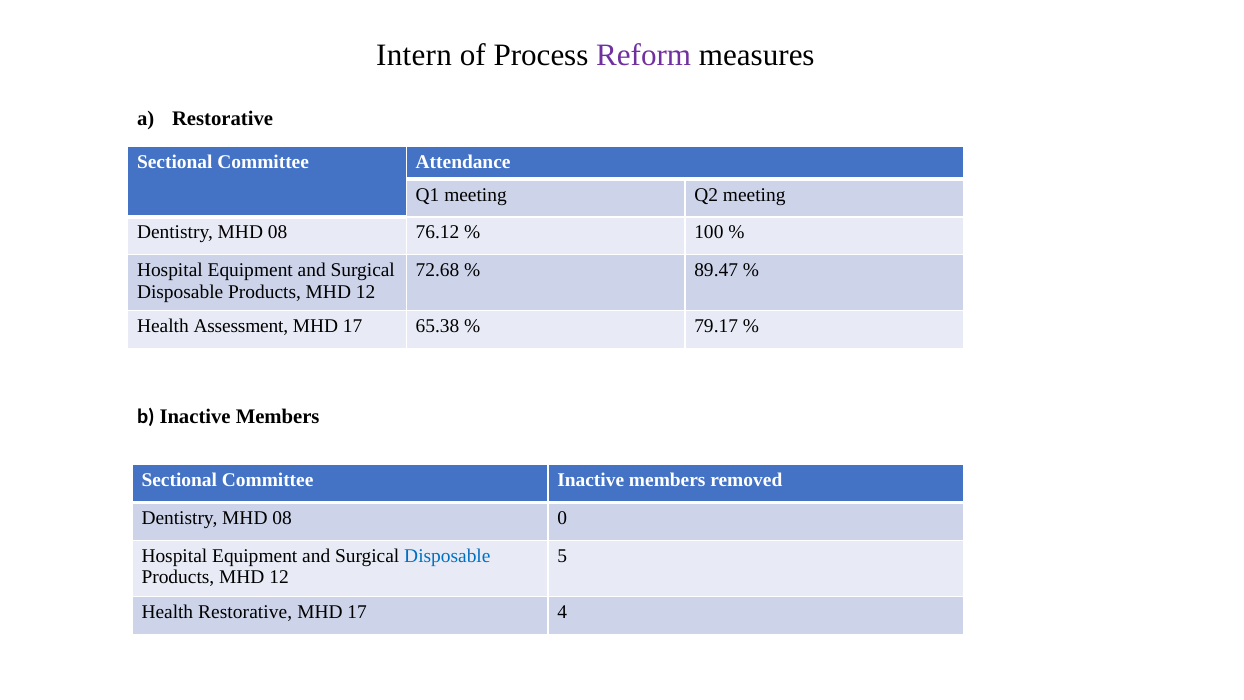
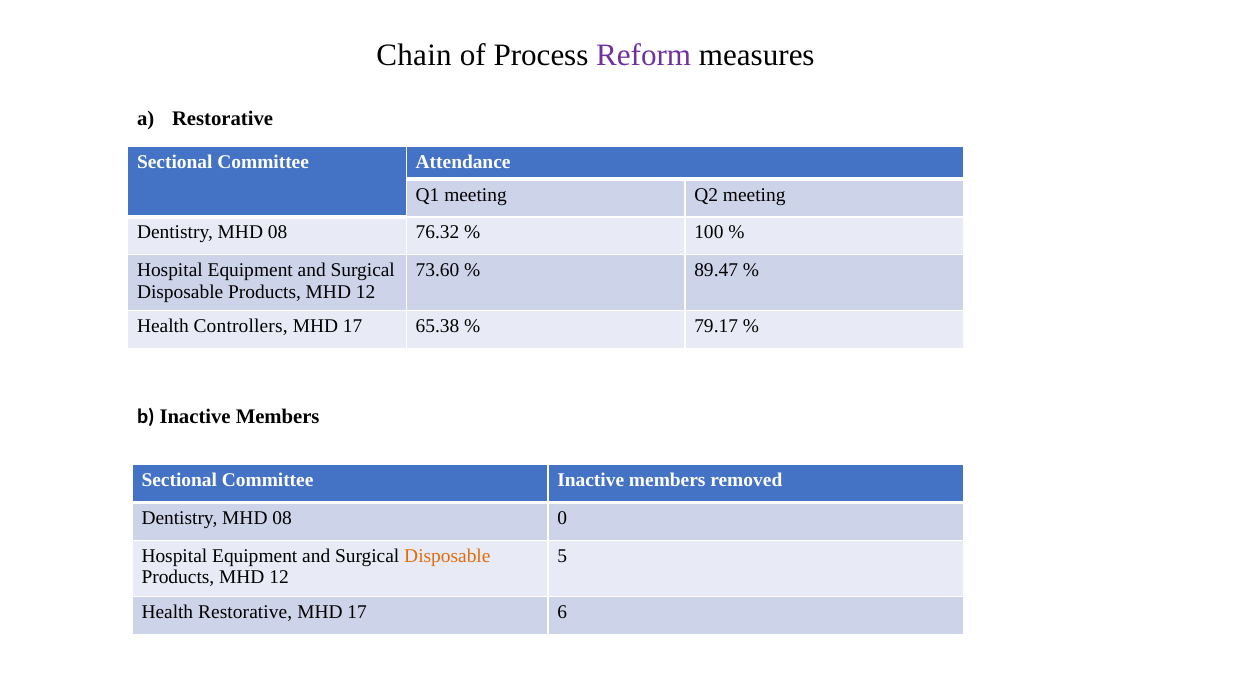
Intern: Intern -> Chain
76.12: 76.12 -> 76.32
72.68: 72.68 -> 73.60
Assessment: Assessment -> Controllers
Disposable at (447, 556) colour: blue -> orange
4: 4 -> 6
